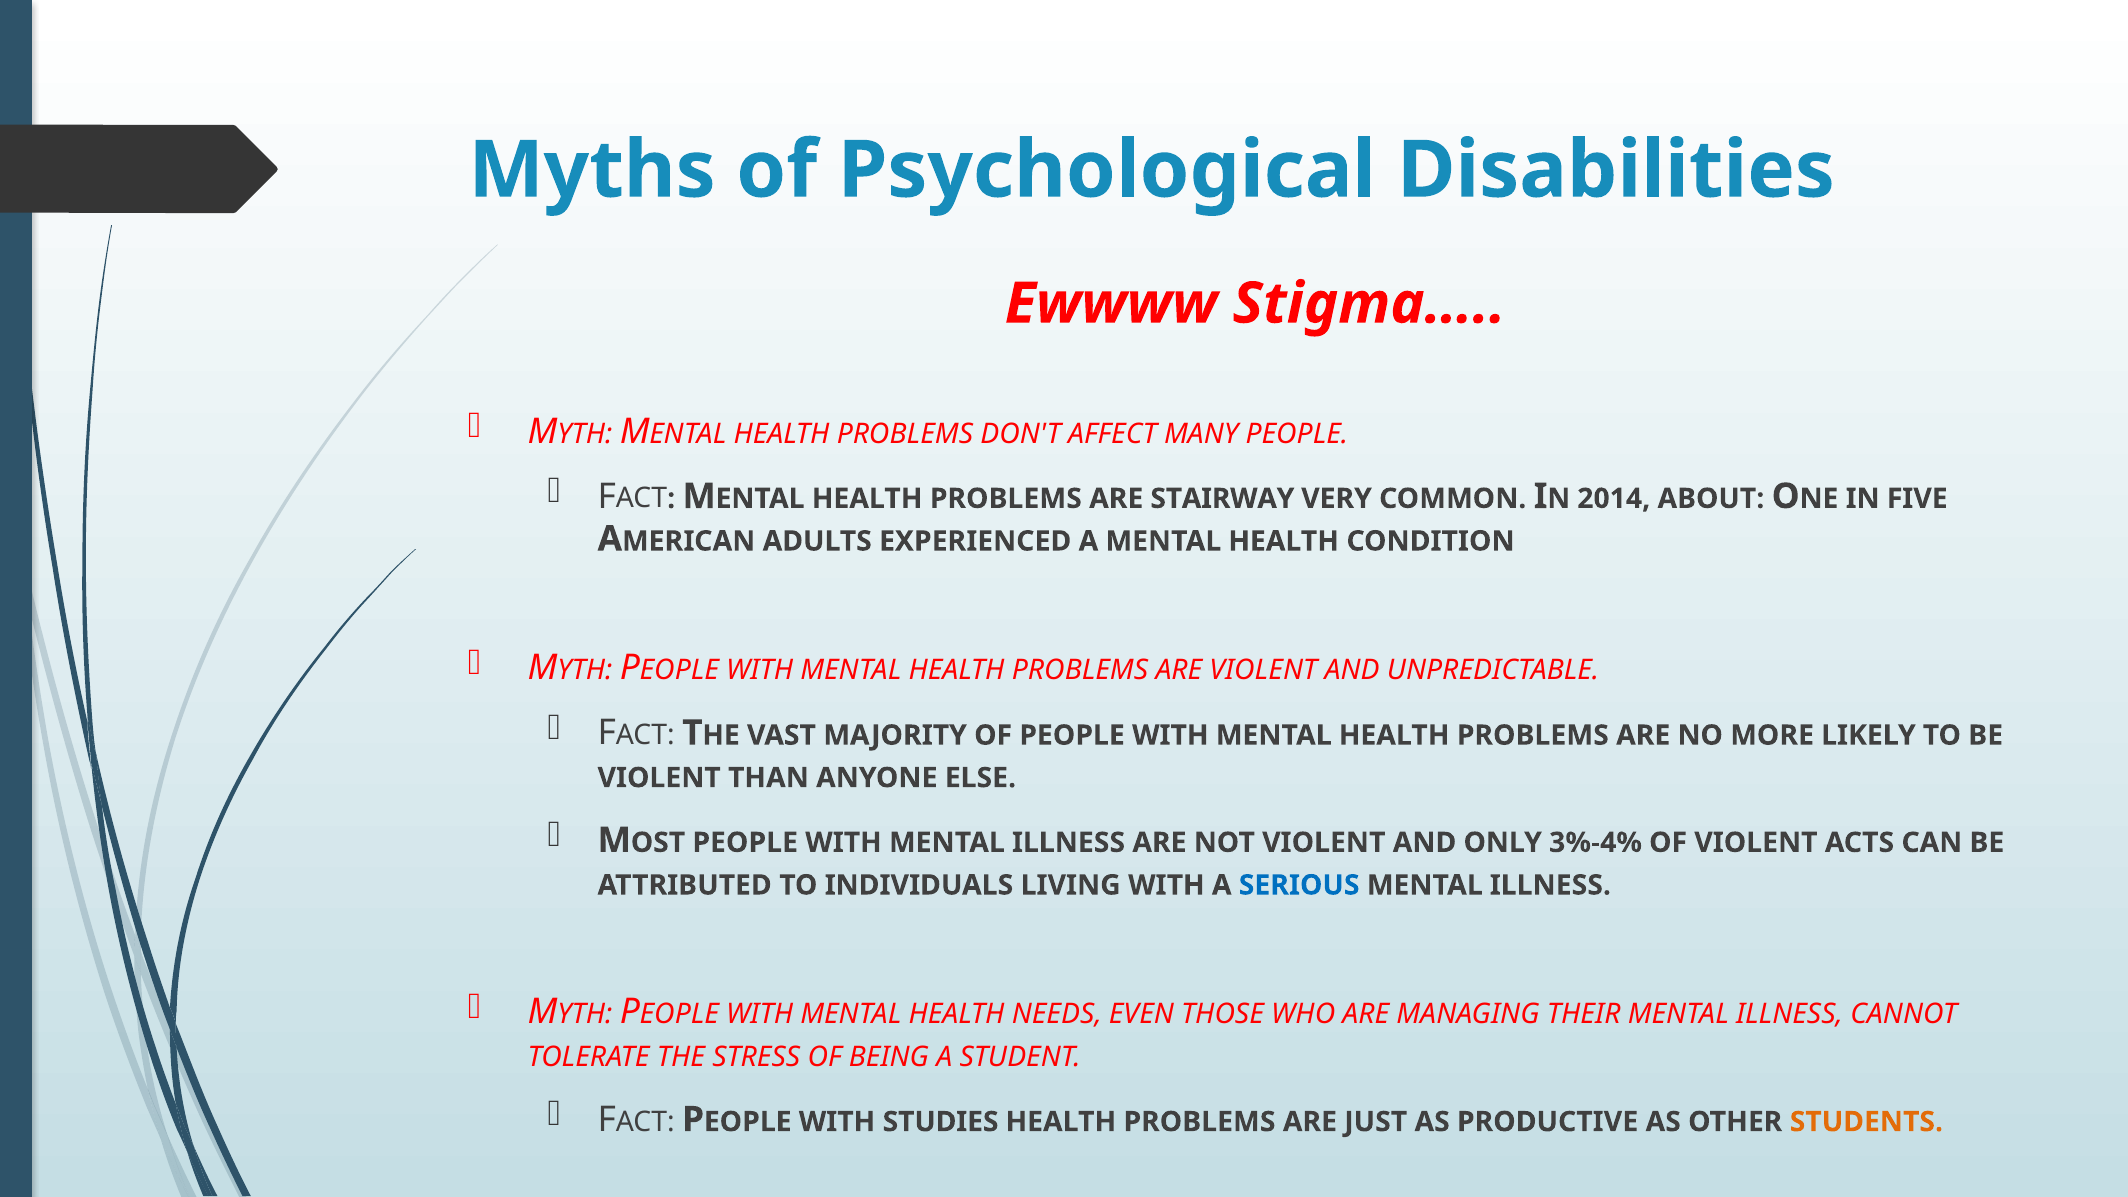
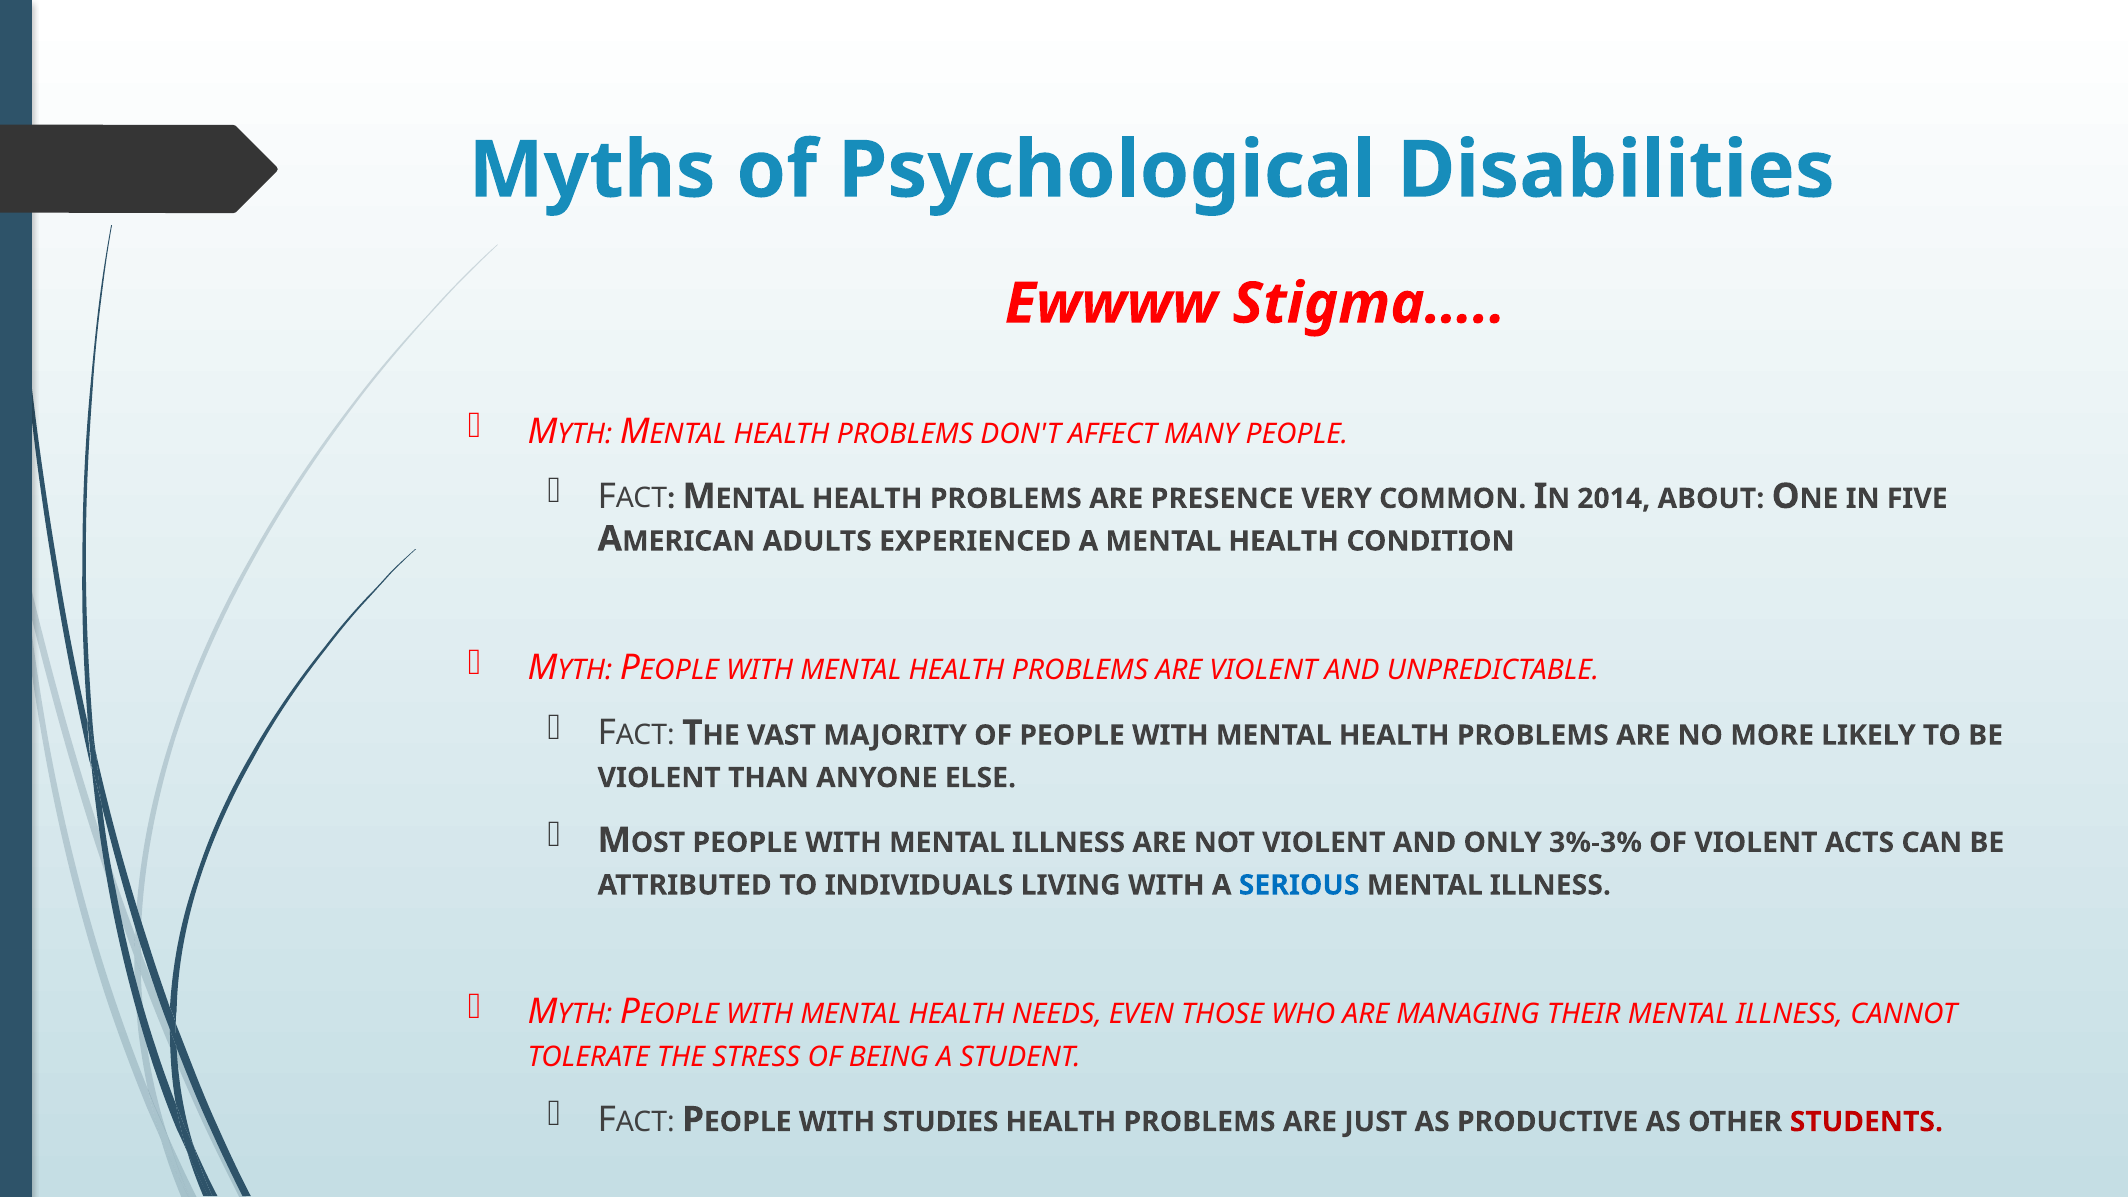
STAIRWAY: STAIRWAY -> PRESENCE
3%-4%: 3%-4% -> 3%-3%
STUDENTS colour: orange -> red
